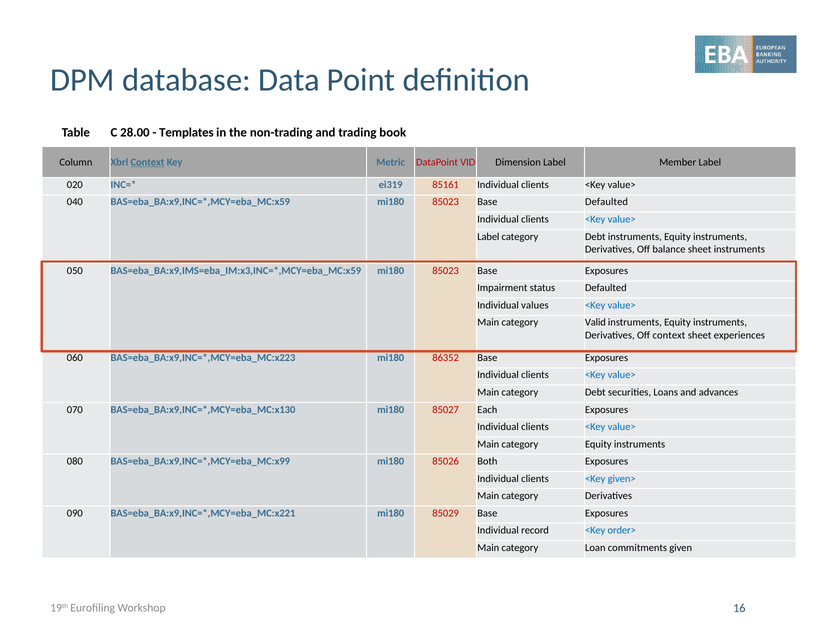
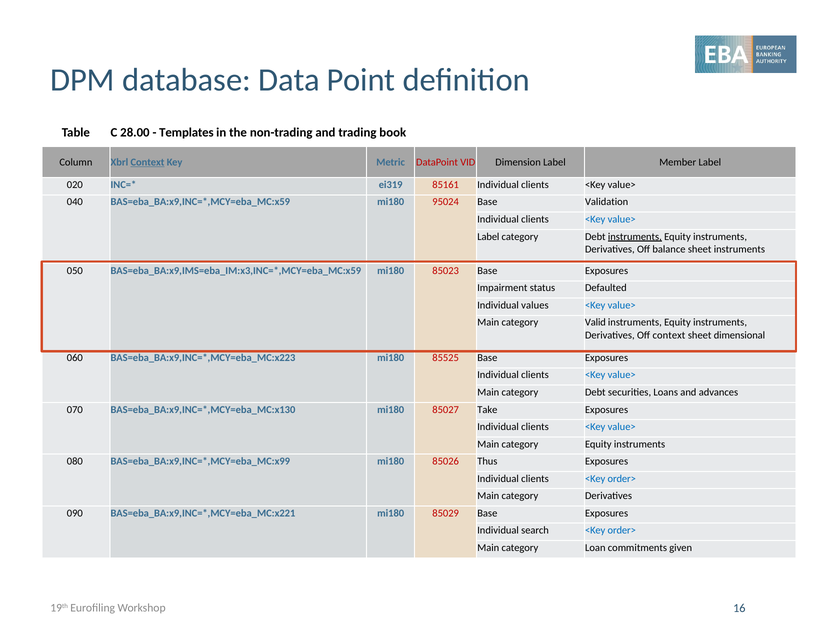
85023 at (446, 202): 85023 -> 95024
Base Defaulted: Defaulted -> Validation
instruments at (635, 236) underline: none -> present
experiences: experiences -> dimensional
86352: 86352 -> 85525
Each: Each -> Take
Both: Both -> Thus
clients <Key given>: given> -> order>
record: record -> search
